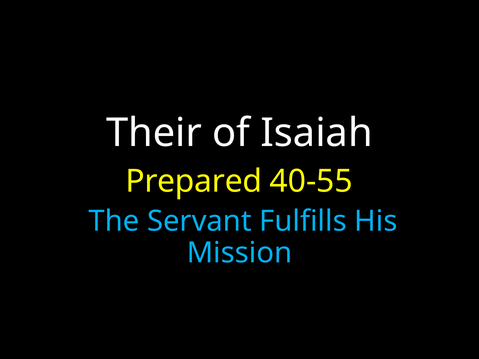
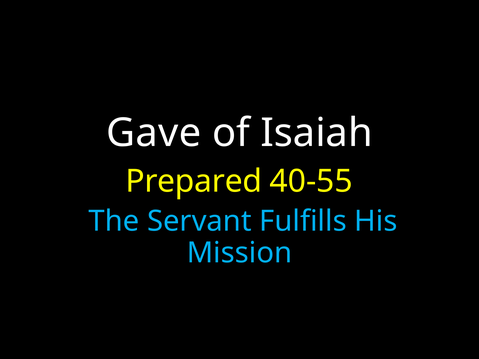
Their: Their -> Gave
